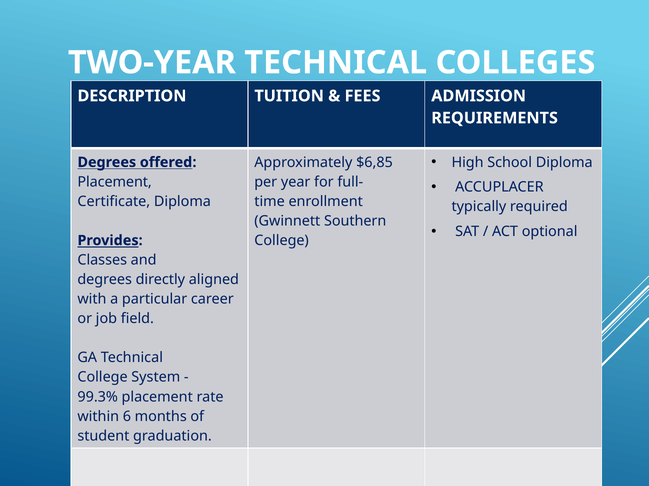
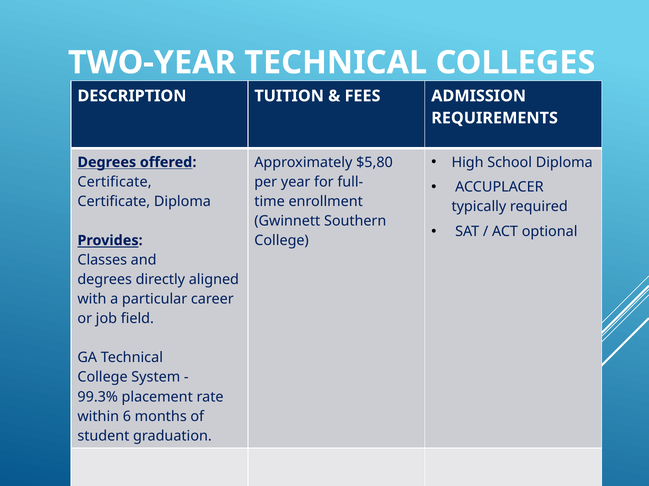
$6,85: $6,85 -> $5,80
Placement at (115, 182): Placement -> Certificate
